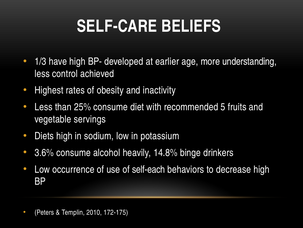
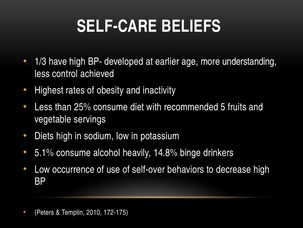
3.6%: 3.6% -> 5.1%
self-each: self-each -> self-over
